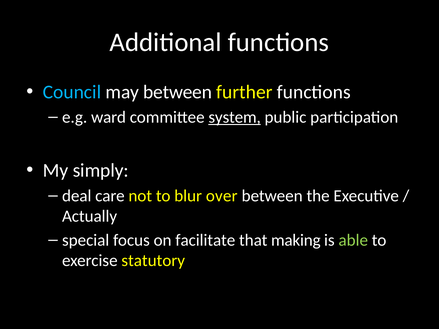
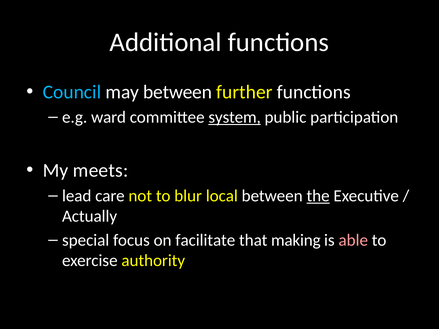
simply: simply -> meets
deal: deal -> lead
over: over -> local
the underline: none -> present
able colour: light green -> pink
statutory: statutory -> authority
